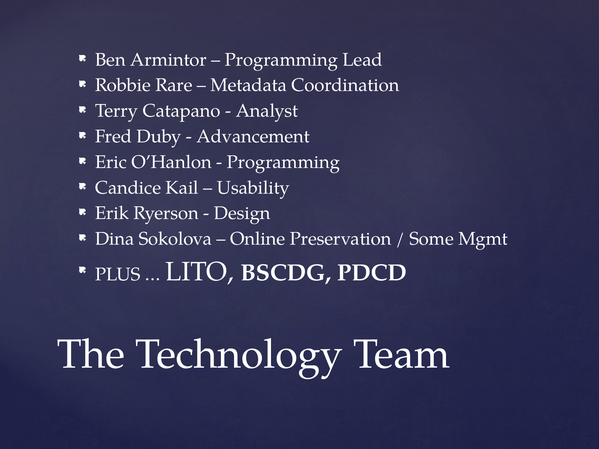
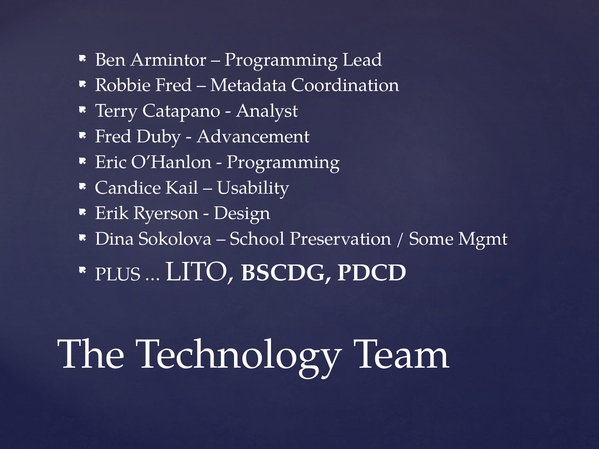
Robbie Rare: Rare -> Fred
Online: Online -> School
